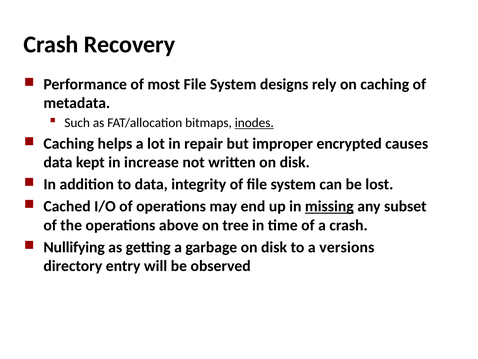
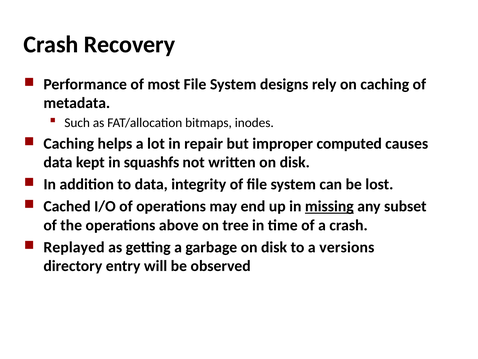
inodes underline: present -> none
encrypted: encrypted -> computed
increase: increase -> squashfs
Nullifying: Nullifying -> Replayed
